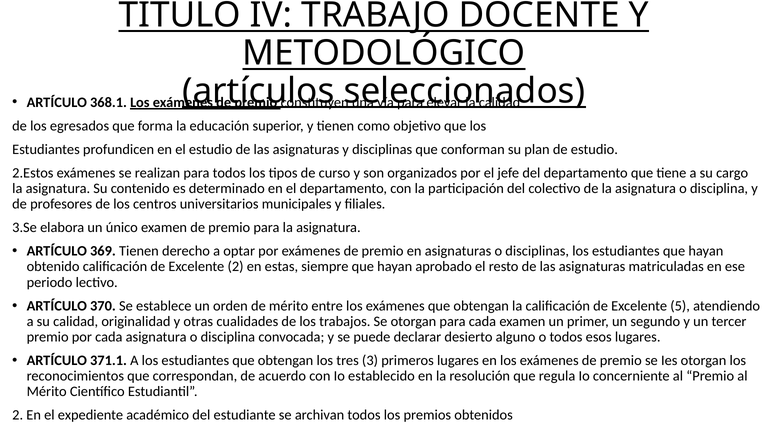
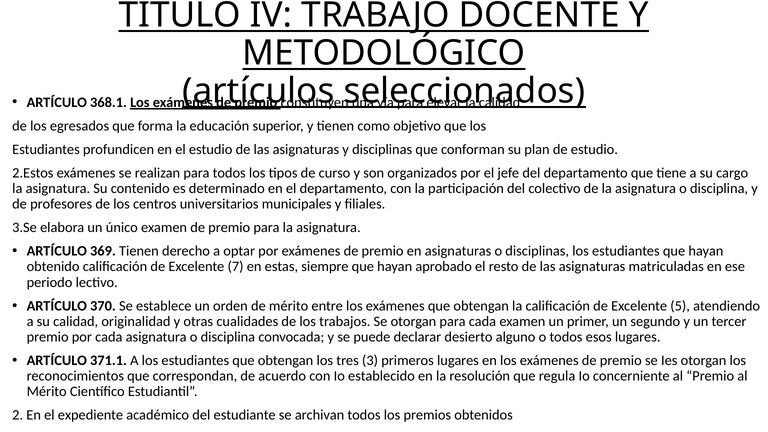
Excelente 2: 2 -> 7
